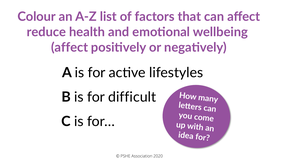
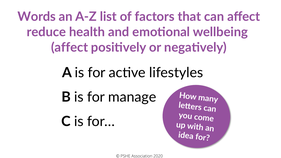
Colour: Colour -> Words
difficult: difficult -> manage
